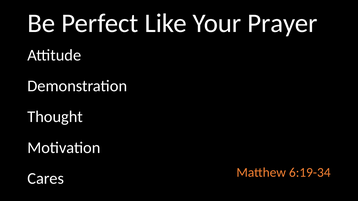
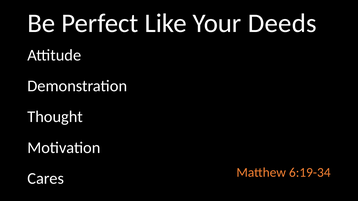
Prayer: Prayer -> Deeds
